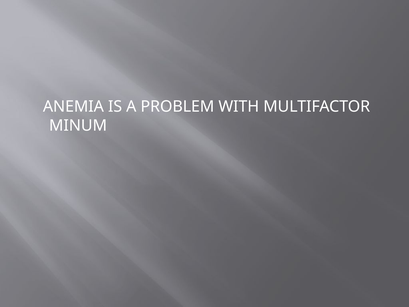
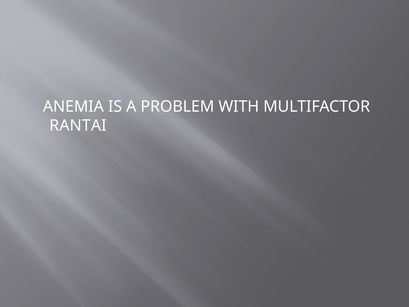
MINUM: MINUM -> RANTAI
